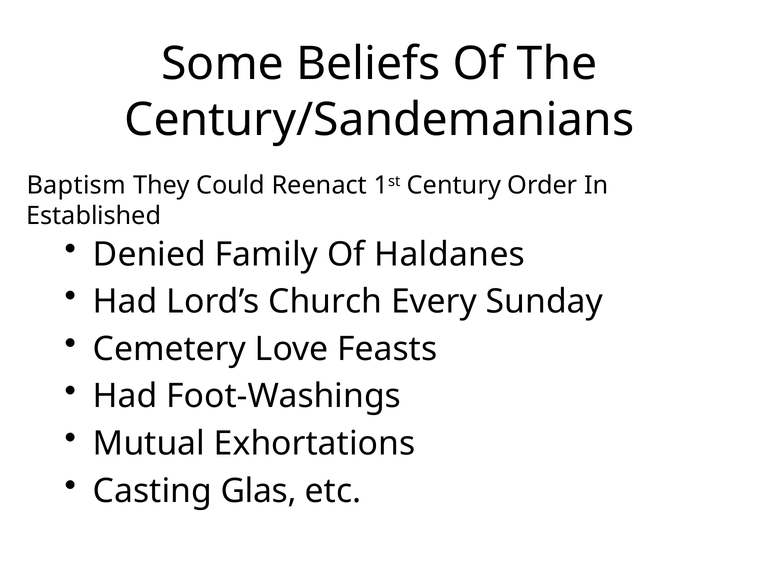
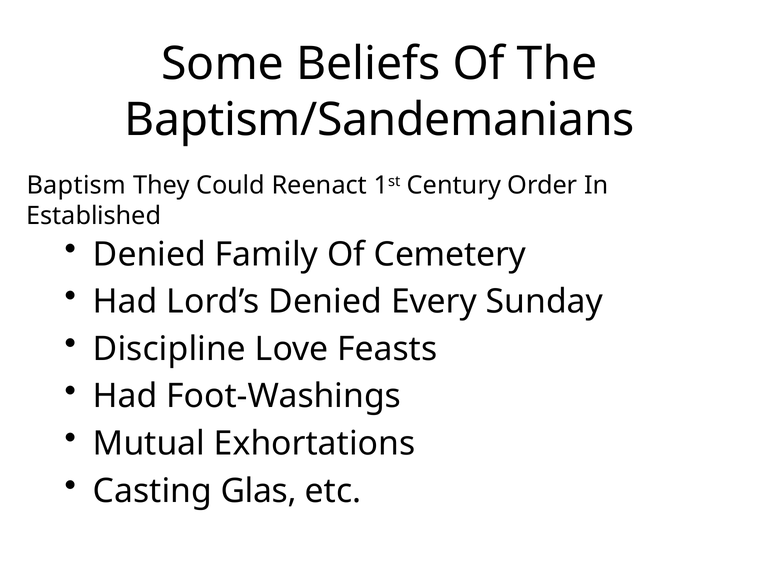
Century/Sandemanians: Century/Sandemanians -> Baptism/Sandemanians
Haldanes: Haldanes -> Cemetery
Lord’s Church: Church -> Denied
Cemetery: Cemetery -> Discipline
